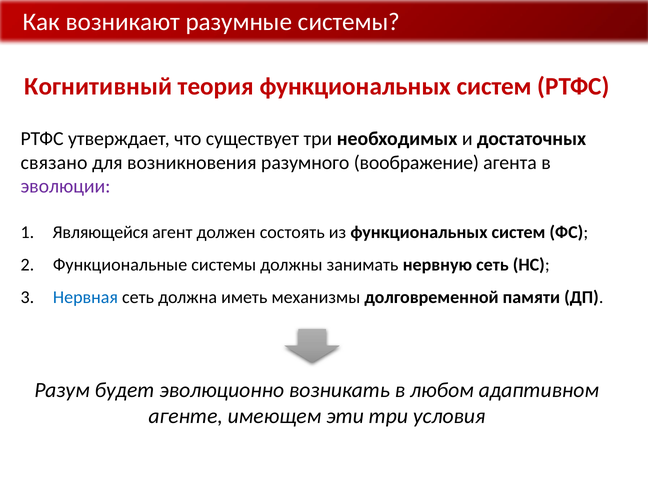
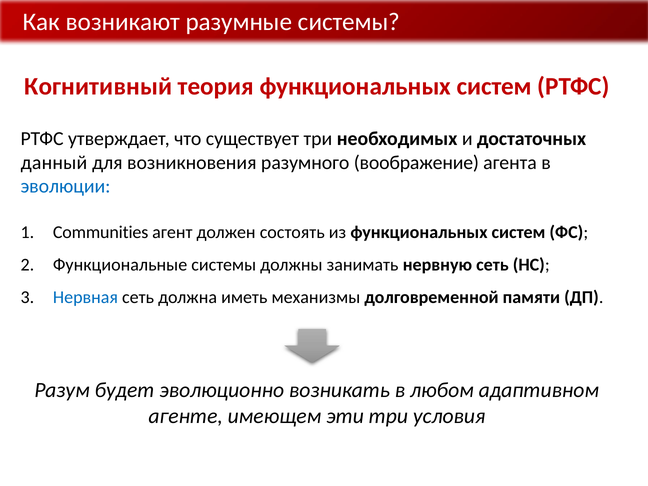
связано: связано -> данный
эволюции colour: purple -> blue
Являющейся: Являющейся -> Communities
